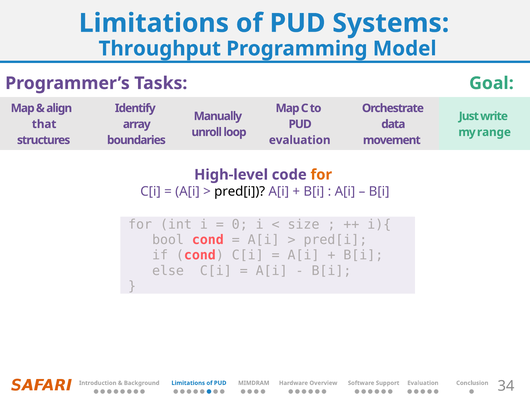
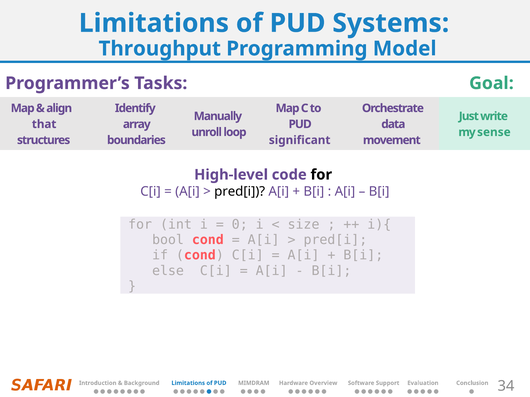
range: range -> sense
evaluation at (300, 140): evaluation -> significant
for at (321, 175) colour: orange -> black
